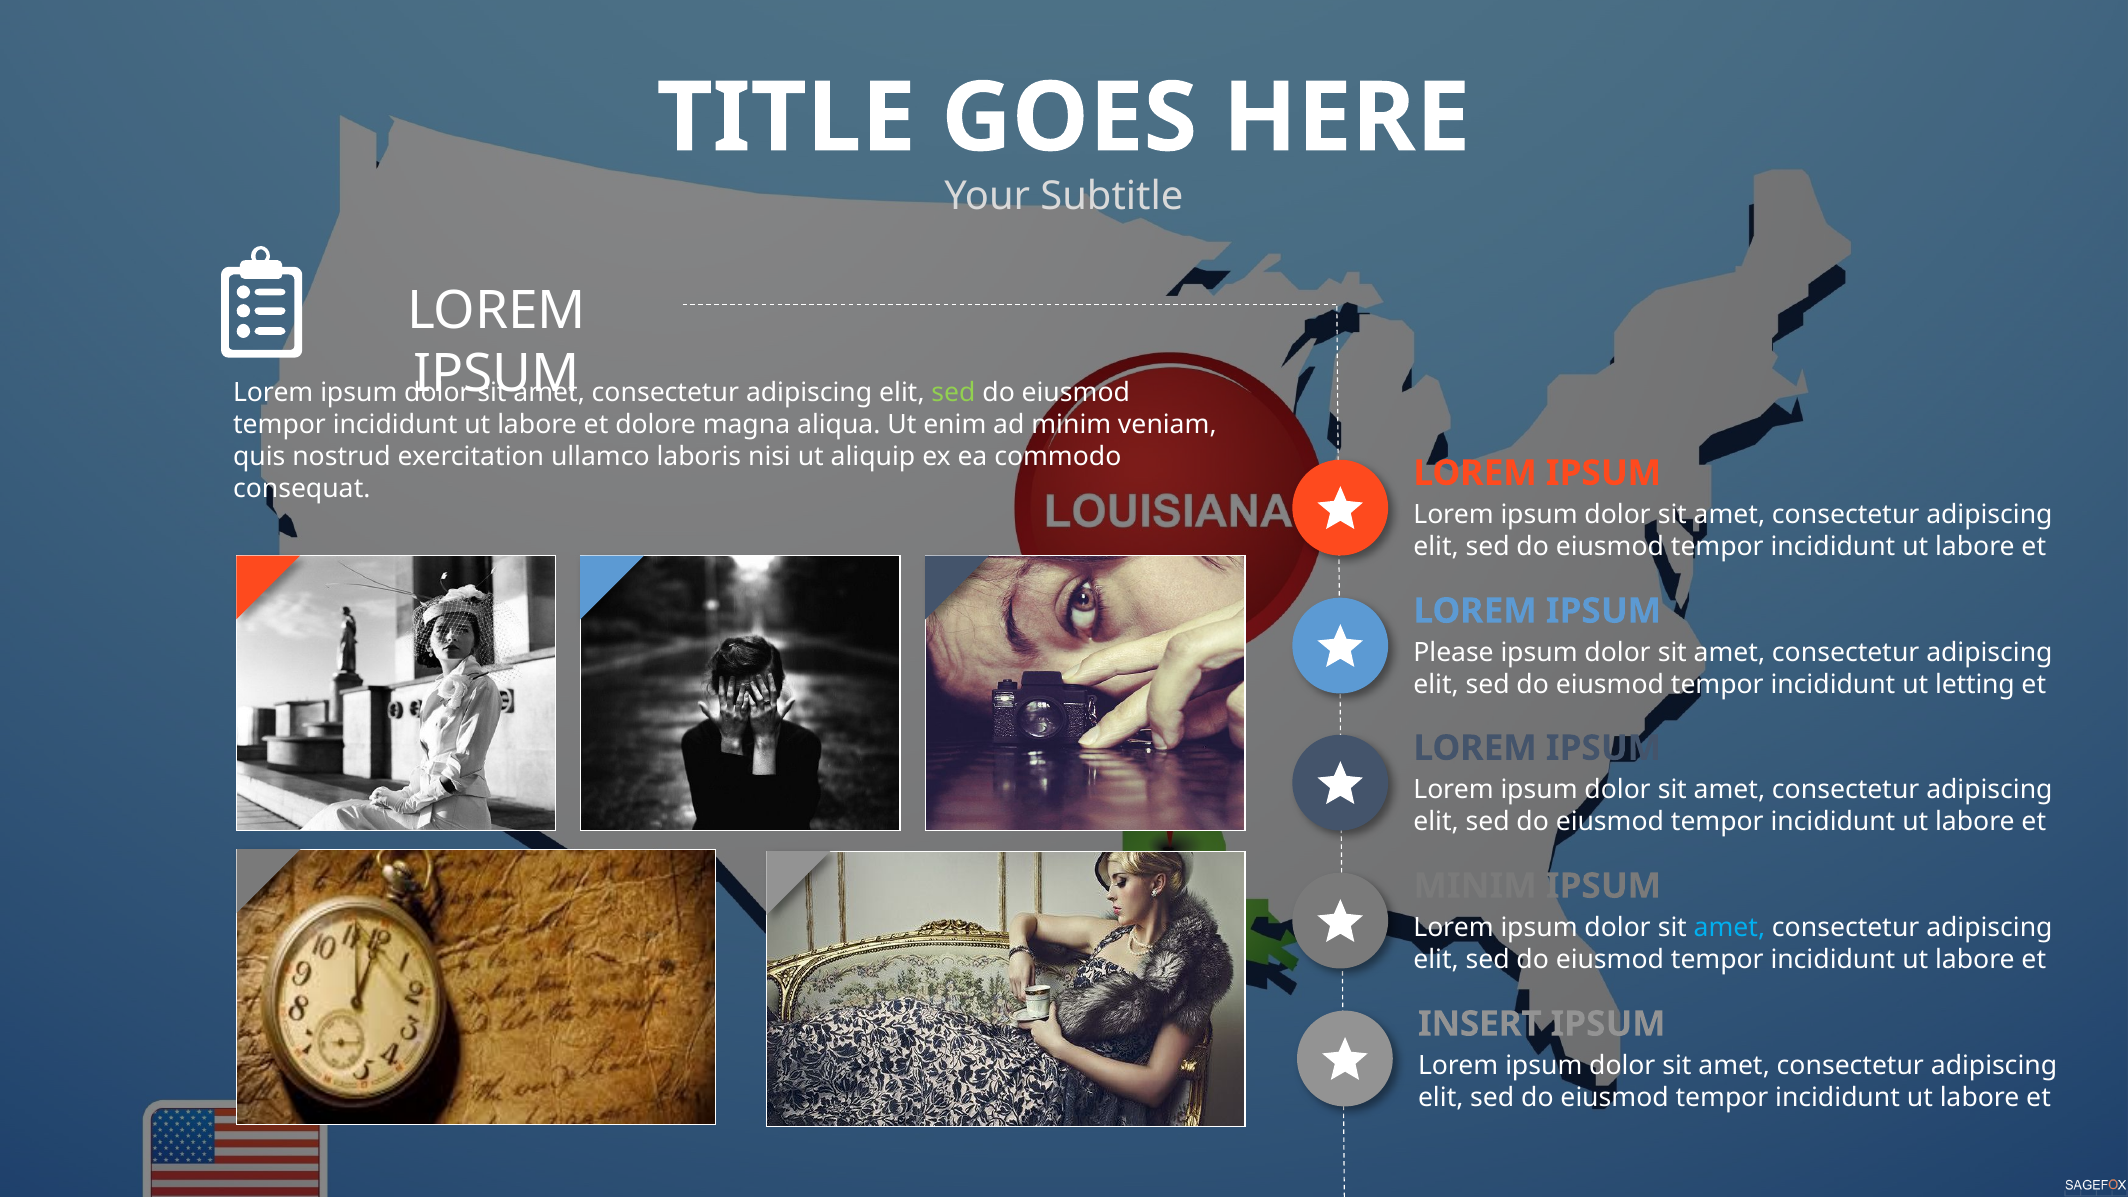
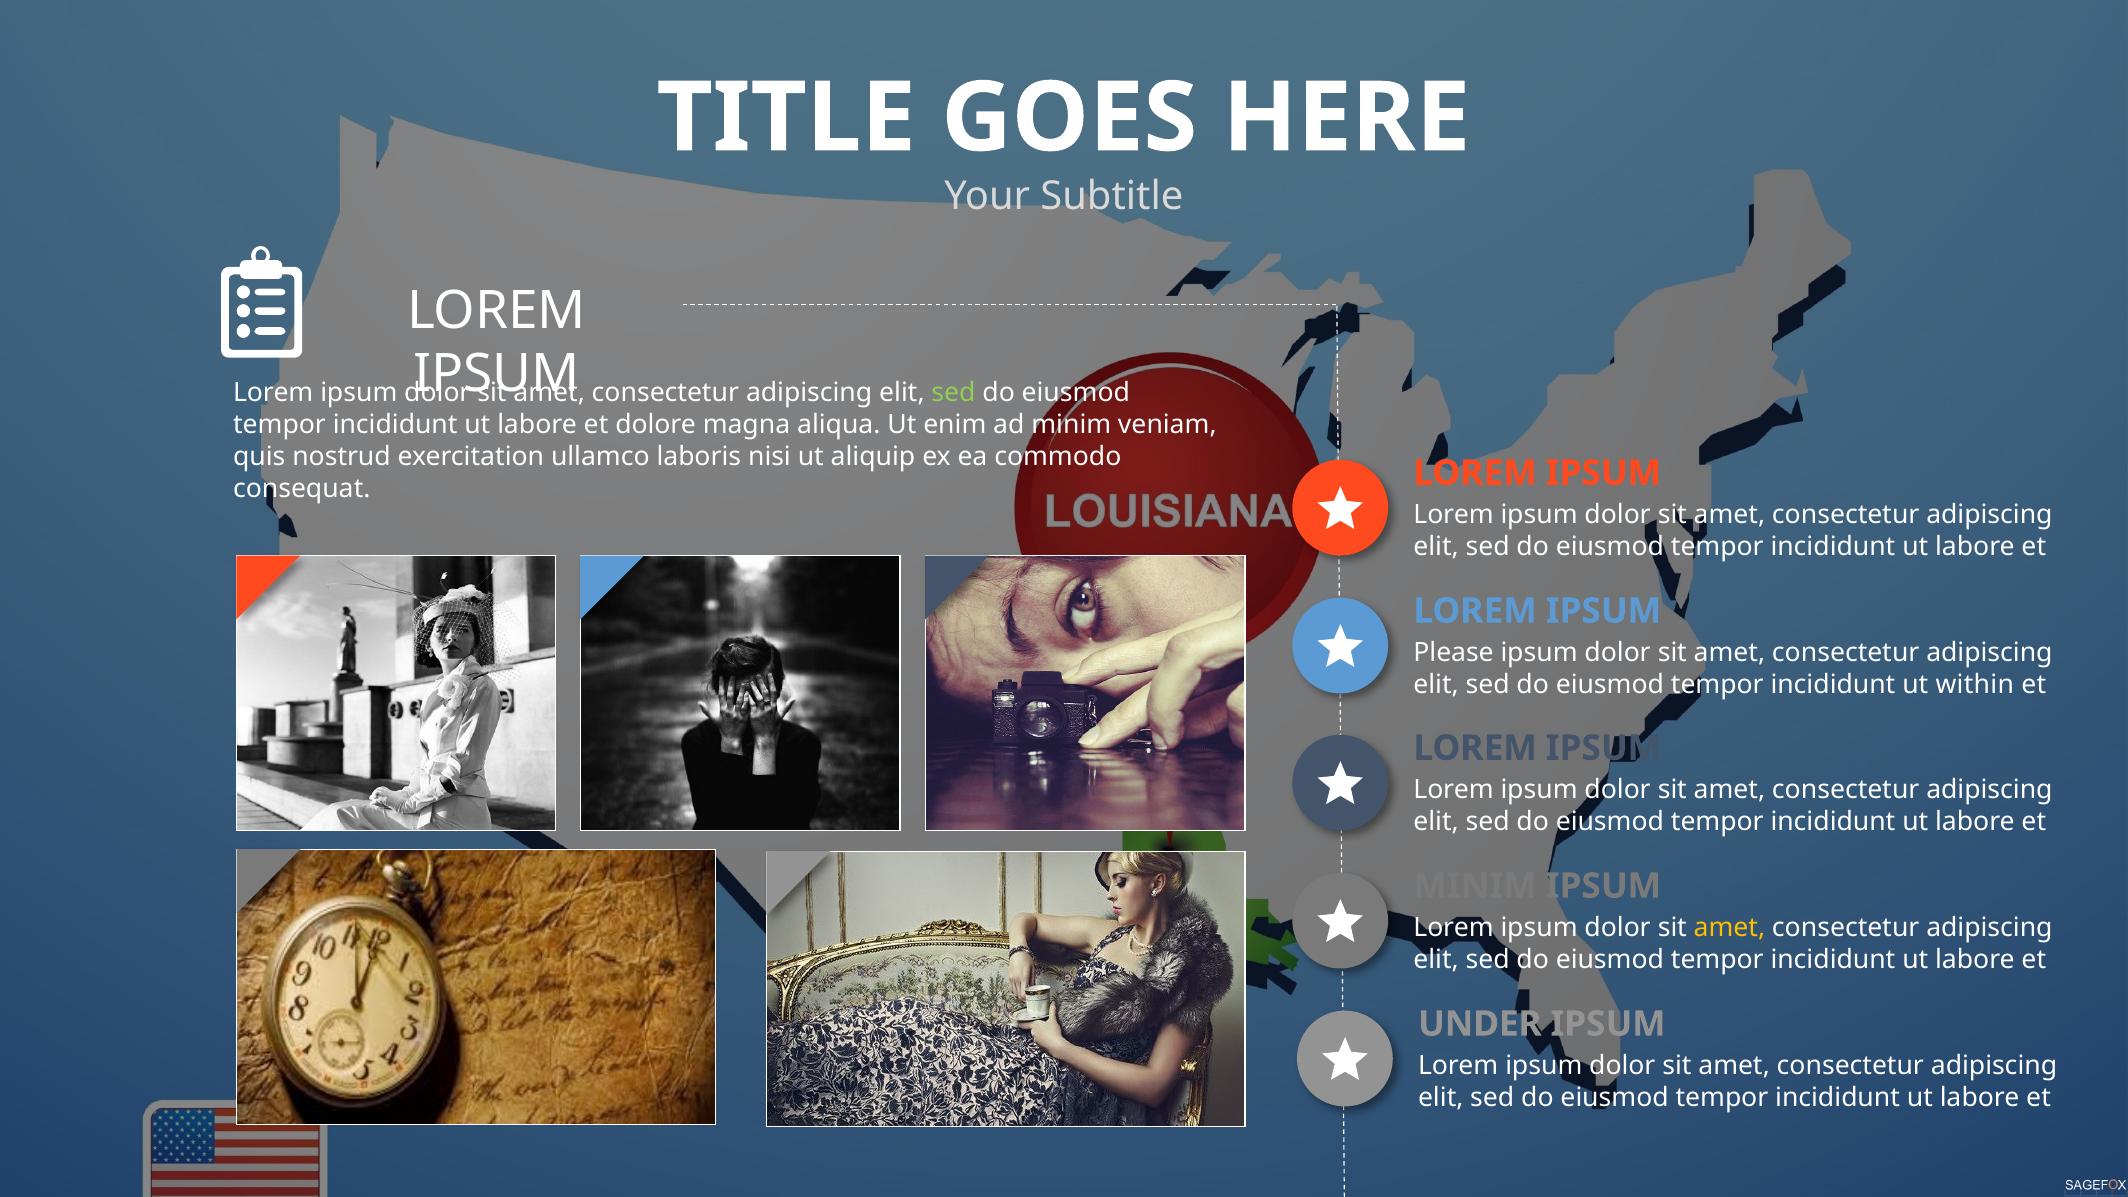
letting: letting -> within
amet at (1729, 928) colour: light blue -> yellow
INSERT: INSERT -> UNDER
